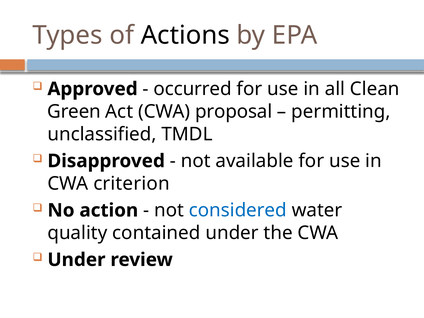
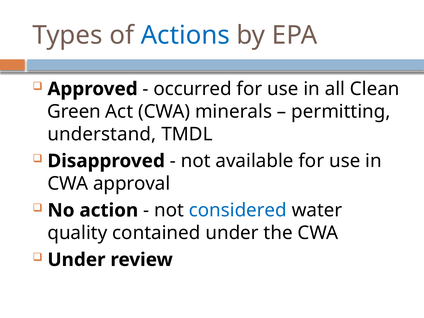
Actions colour: black -> blue
proposal: proposal -> minerals
unclassified: unclassified -> understand
criterion: criterion -> approval
